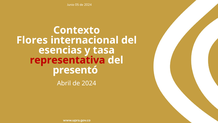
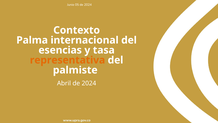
Flores: Flores -> Palma
representativa colour: red -> orange
presentó: presentó -> palmiste
